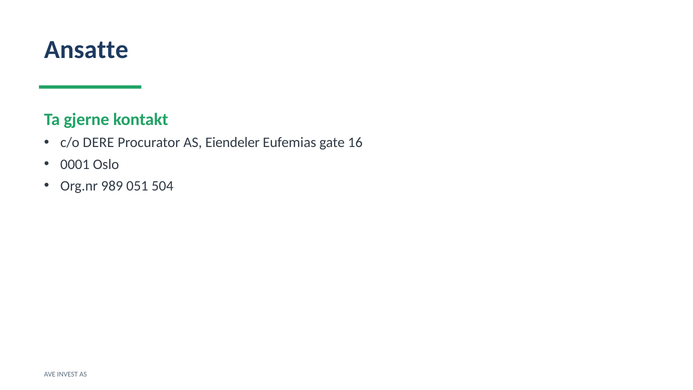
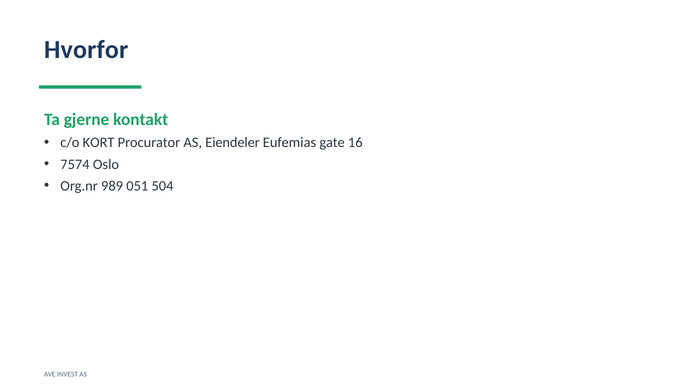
Ansatte: Ansatte -> Hvorfor
DERE: DERE -> KORT
0001: 0001 -> 7574
